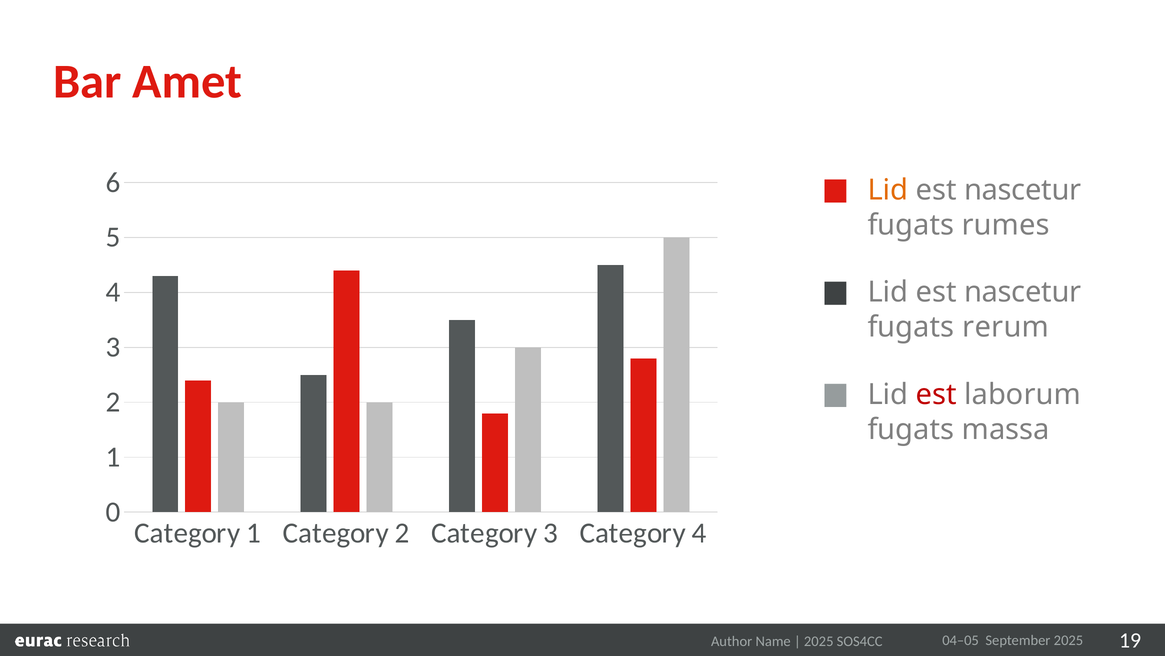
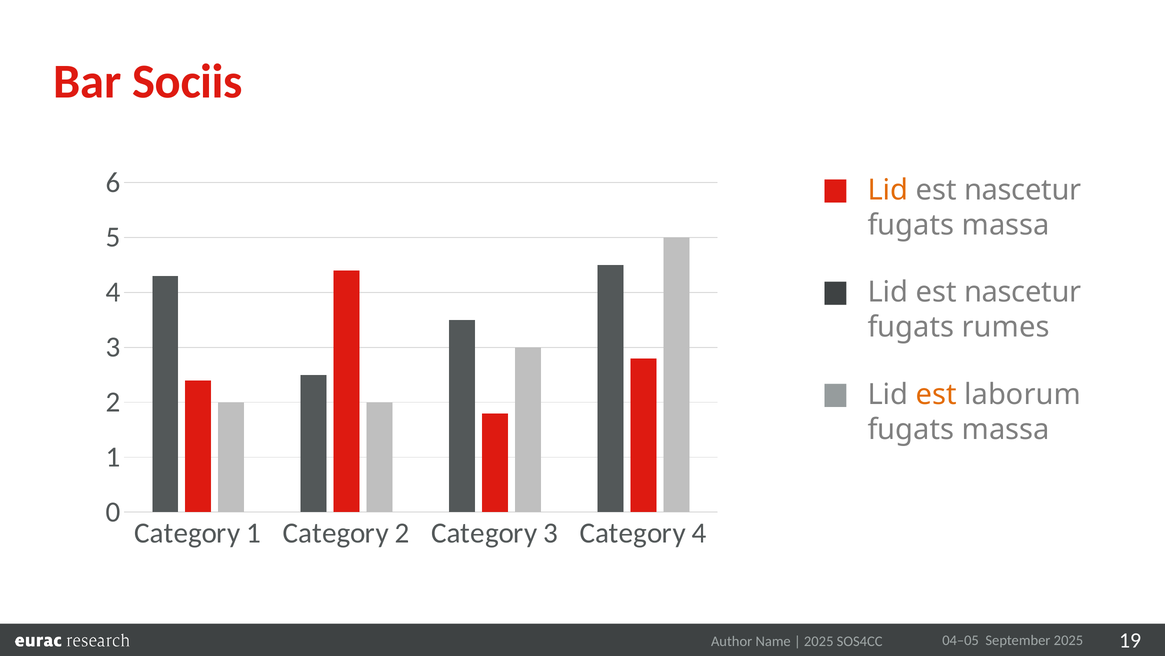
Amet: Amet -> Sociis
rumes at (1006, 225): rumes -> massa
rerum: rerum -> rumes
est at (936, 394) colour: red -> orange
